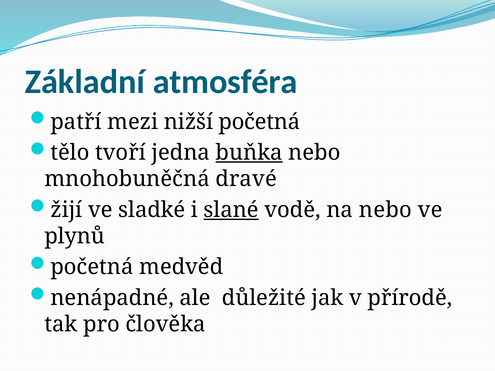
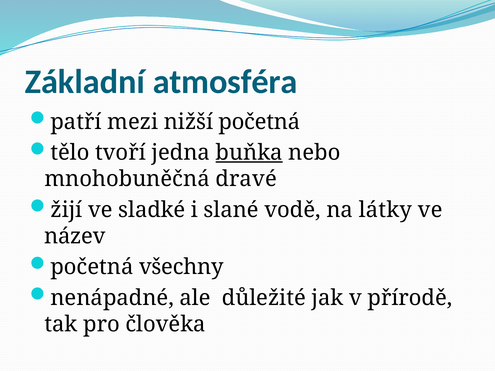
slané underline: present -> none
na nebo: nebo -> látky
plynů: plynů -> název
medvěd: medvěd -> všechny
